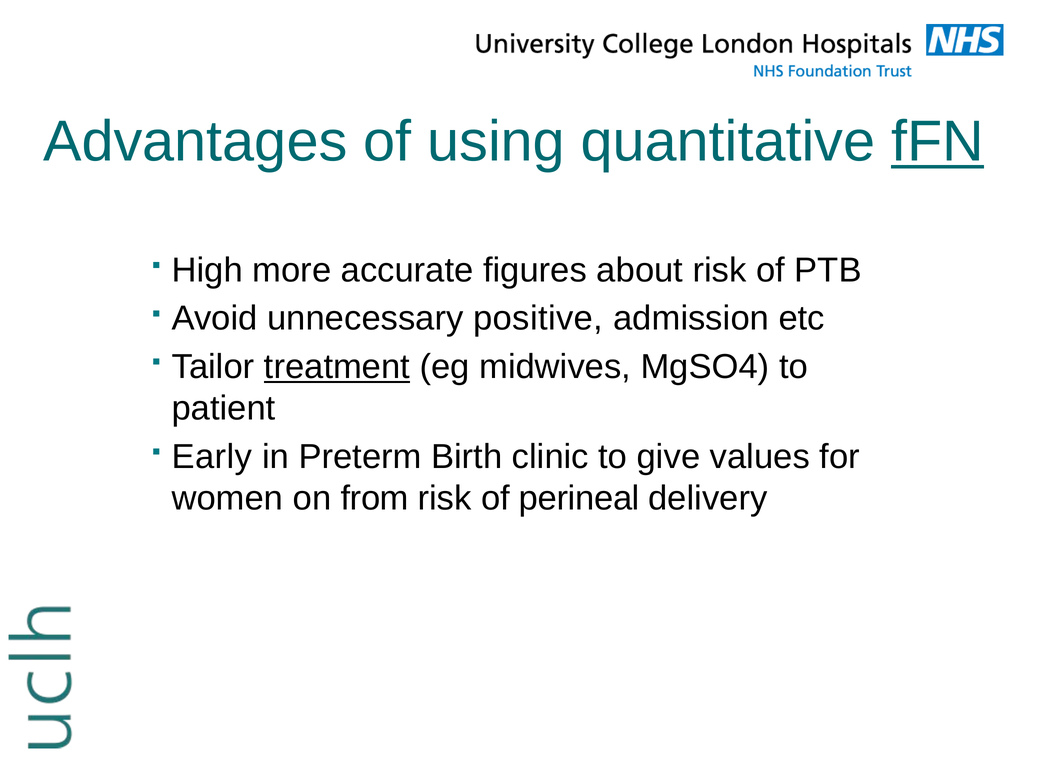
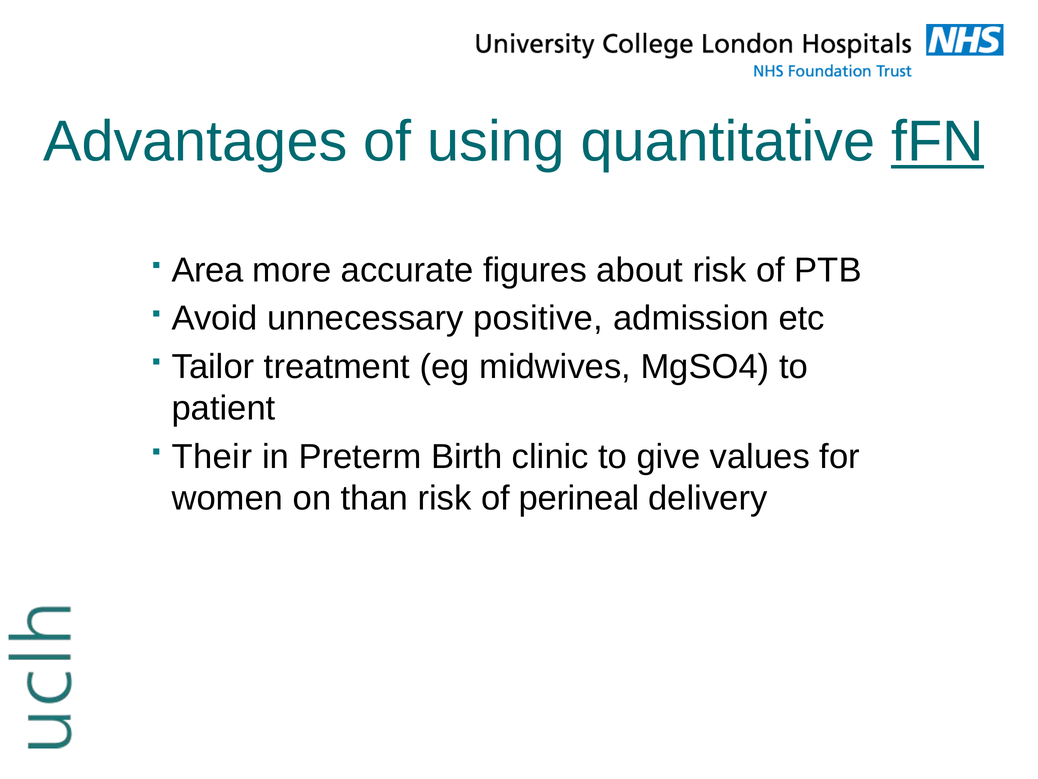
High: High -> Area
treatment underline: present -> none
Early: Early -> Their
from: from -> than
